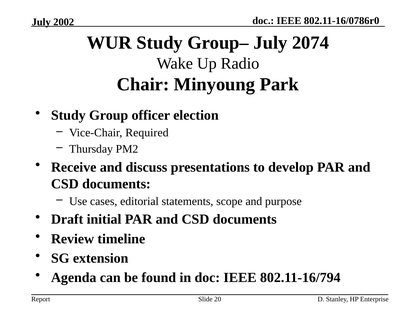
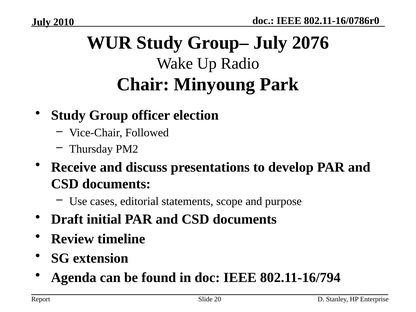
2002: 2002 -> 2010
2074: 2074 -> 2076
Required: Required -> Followed
